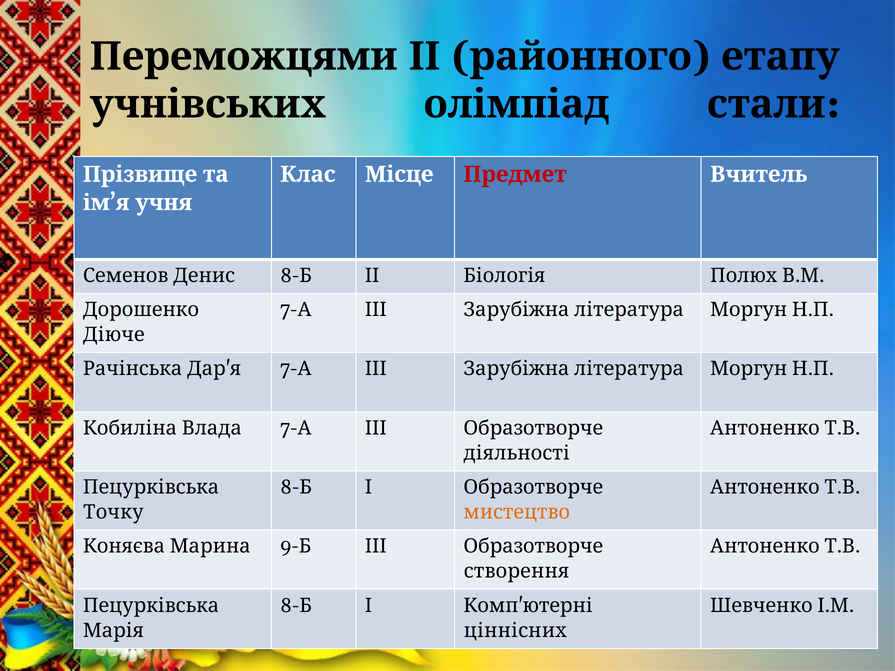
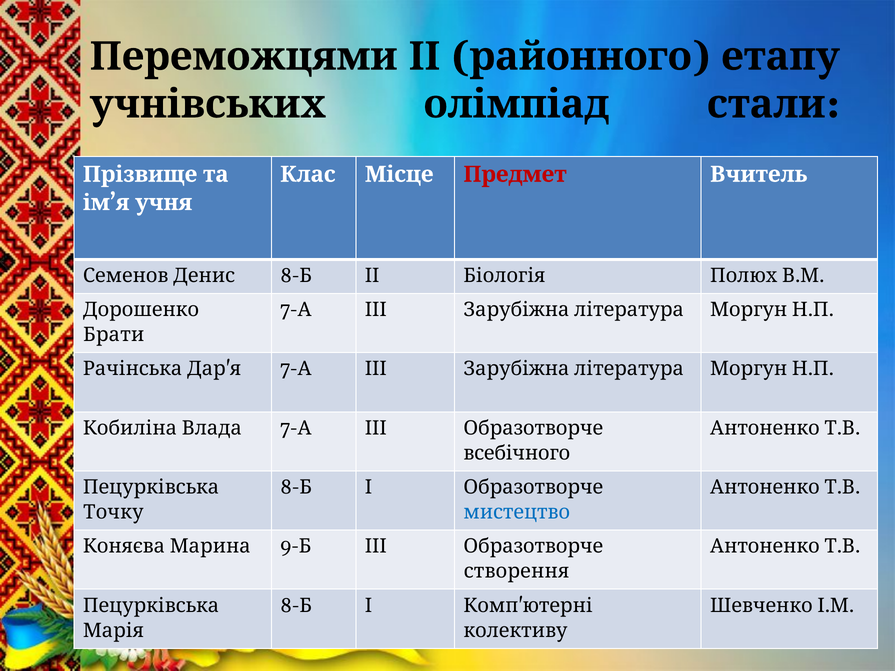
Діюче: Діюче -> Брати
діяльності: діяльності -> всебічного
мистецтво colour: orange -> blue
ціннісних: ціннісних -> колективу
